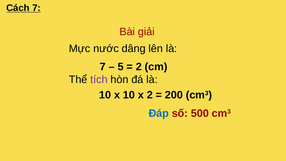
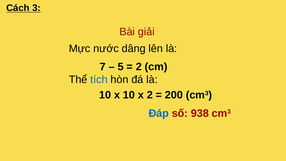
Cách 7: 7 -> 3
tích colour: purple -> blue
500: 500 -> 938
